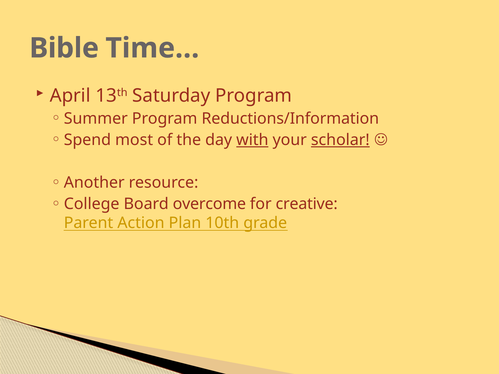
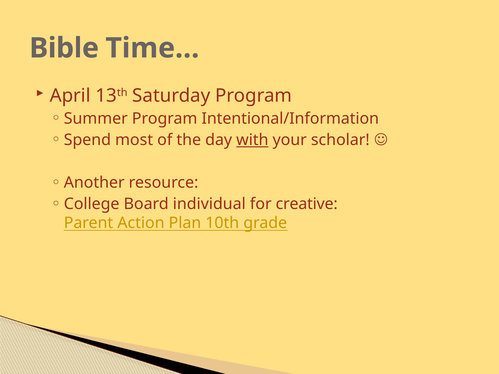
Reductions/Information: Reductions/Information -> Intentional/Information
scholar underline: present -> none
overcome: overcome -> individual
